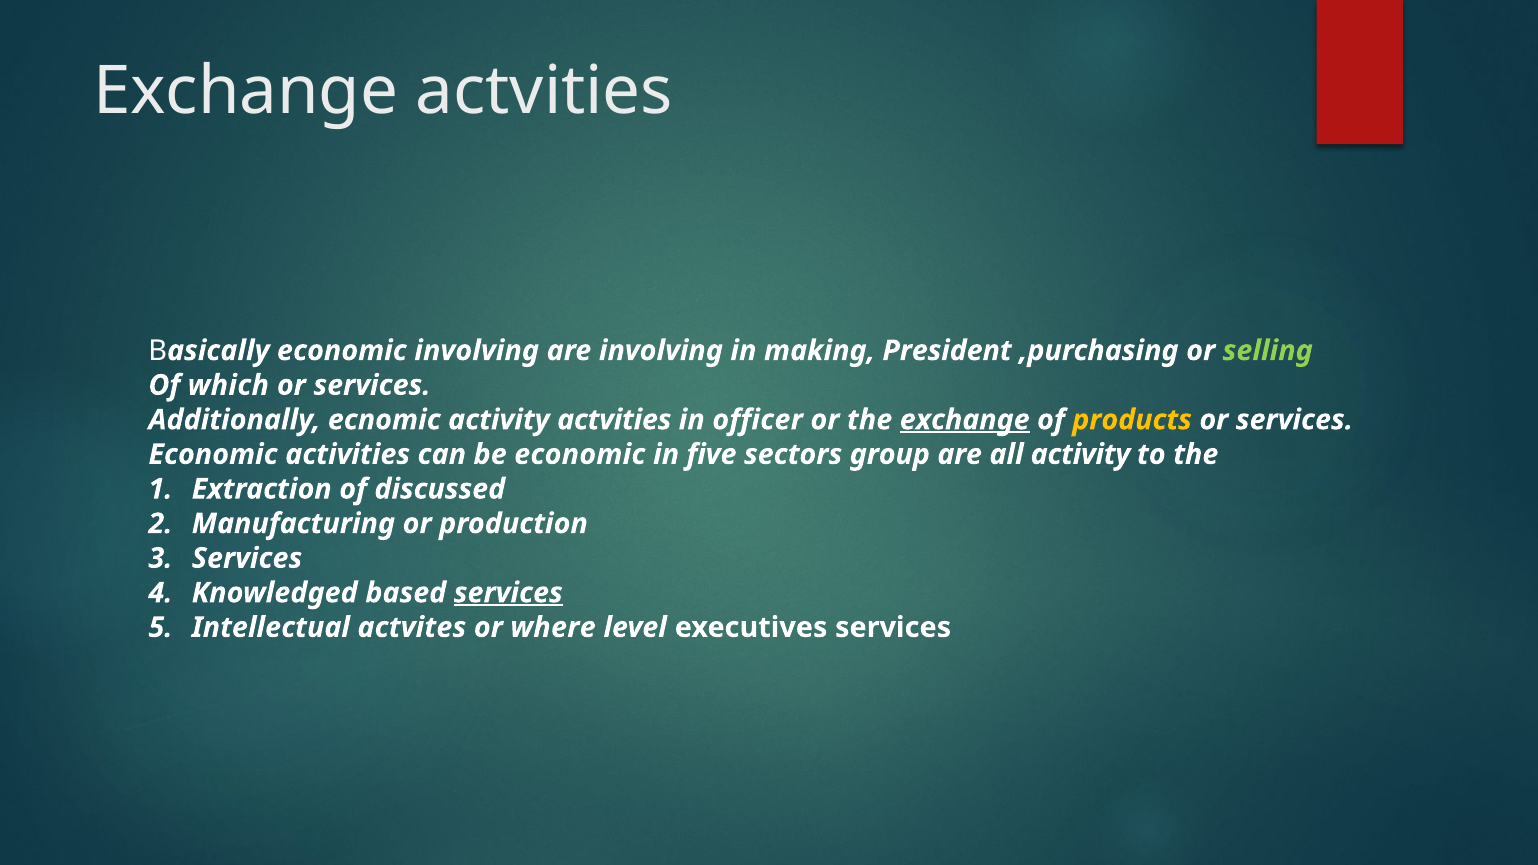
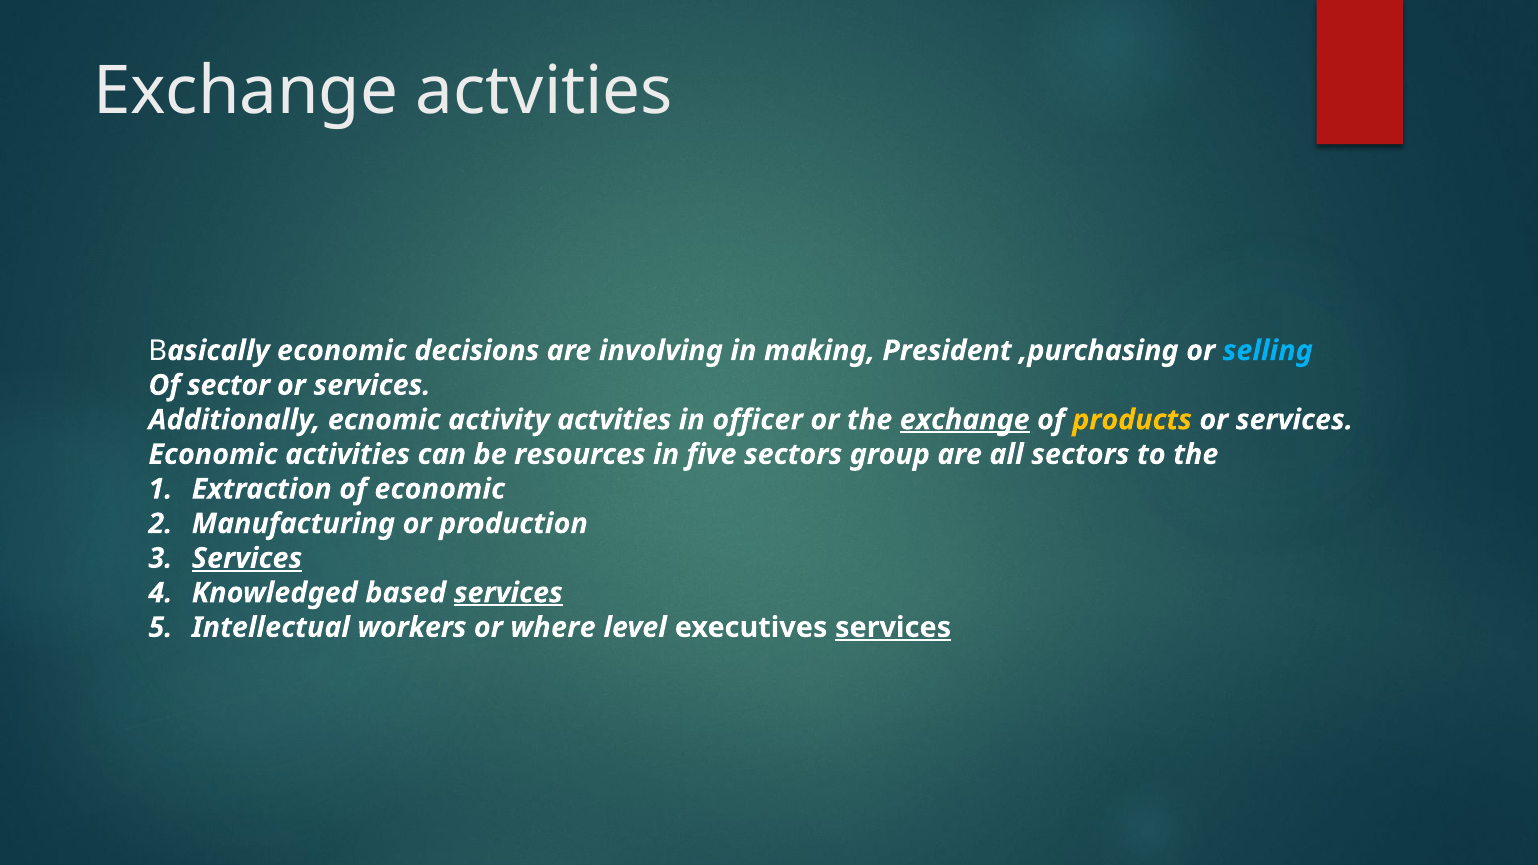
economic involving: involving -> decisions
selling colour: light green -> light blue
which: which -> sector
be economic: economic -> resources
all activity: activity -> sectors
of discussed: discussed -> economic
Services at (247, 558) underline: none -> present
actvites: actvites -> workers
services at (893, 628) underline: none -> present
